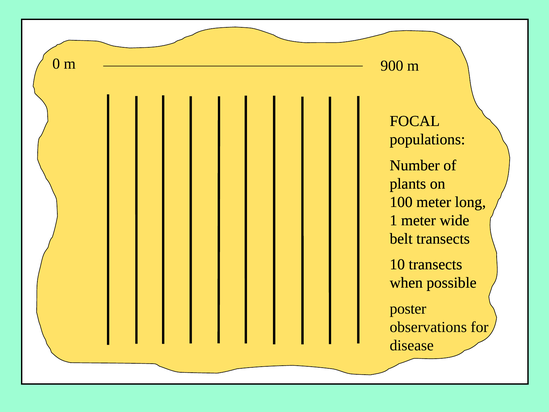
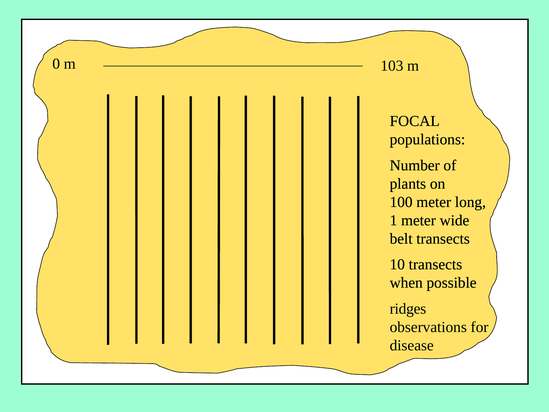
900: 900 -> 103
poster: poster -> ridges
